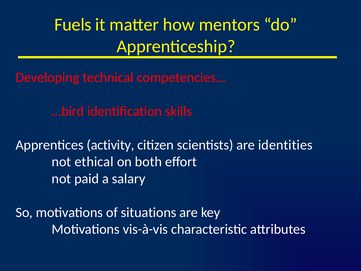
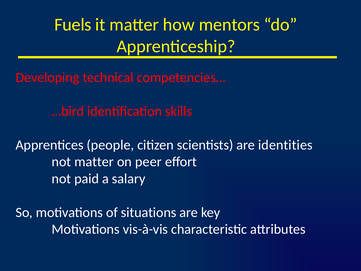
activity: activity -> people
not ethical: ethical -> matter
both: both -> peer
